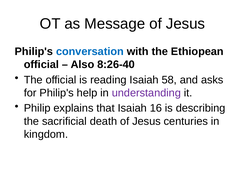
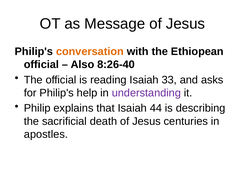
conversation colour: blue -> orange
58: 58 -> 33
16: 16 -> 44
kingdom: kingdom -> apostles
